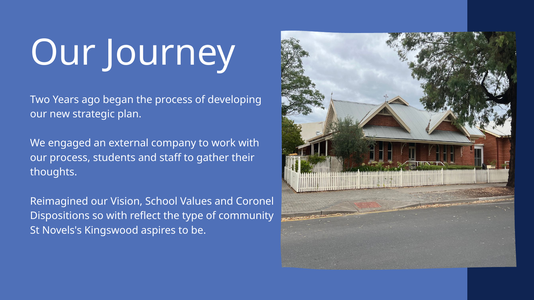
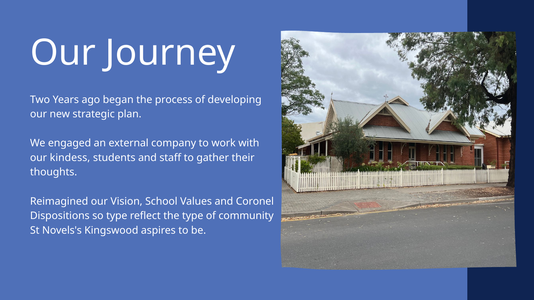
our process: process -> kindess
so with: with -> type
